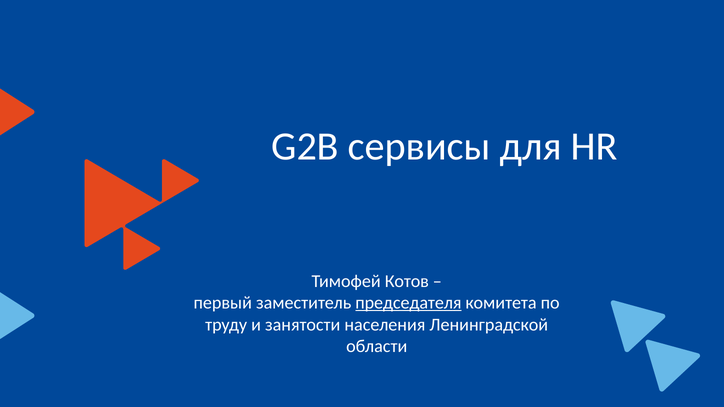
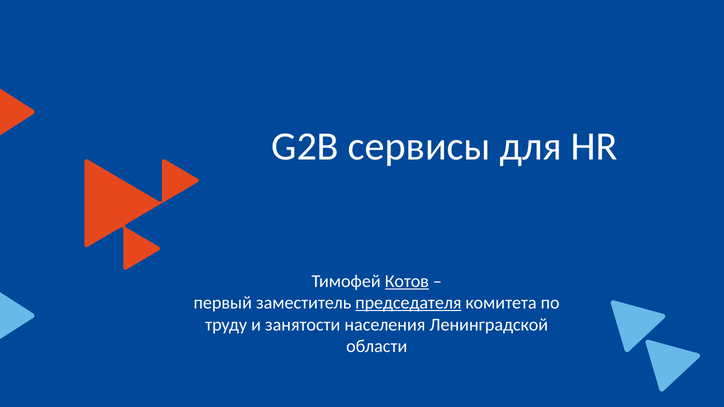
Котов underline: none -> present
